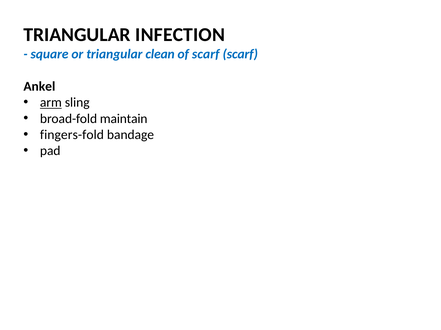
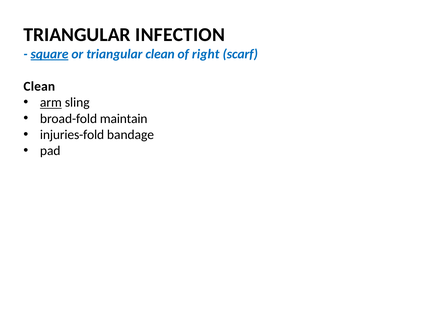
square underline: none -> present
of scarf: scarf -> right
Ankel at (39, 87): Ankel -> Clean
fingers-fold: fingers-fold -> injuries-fold
